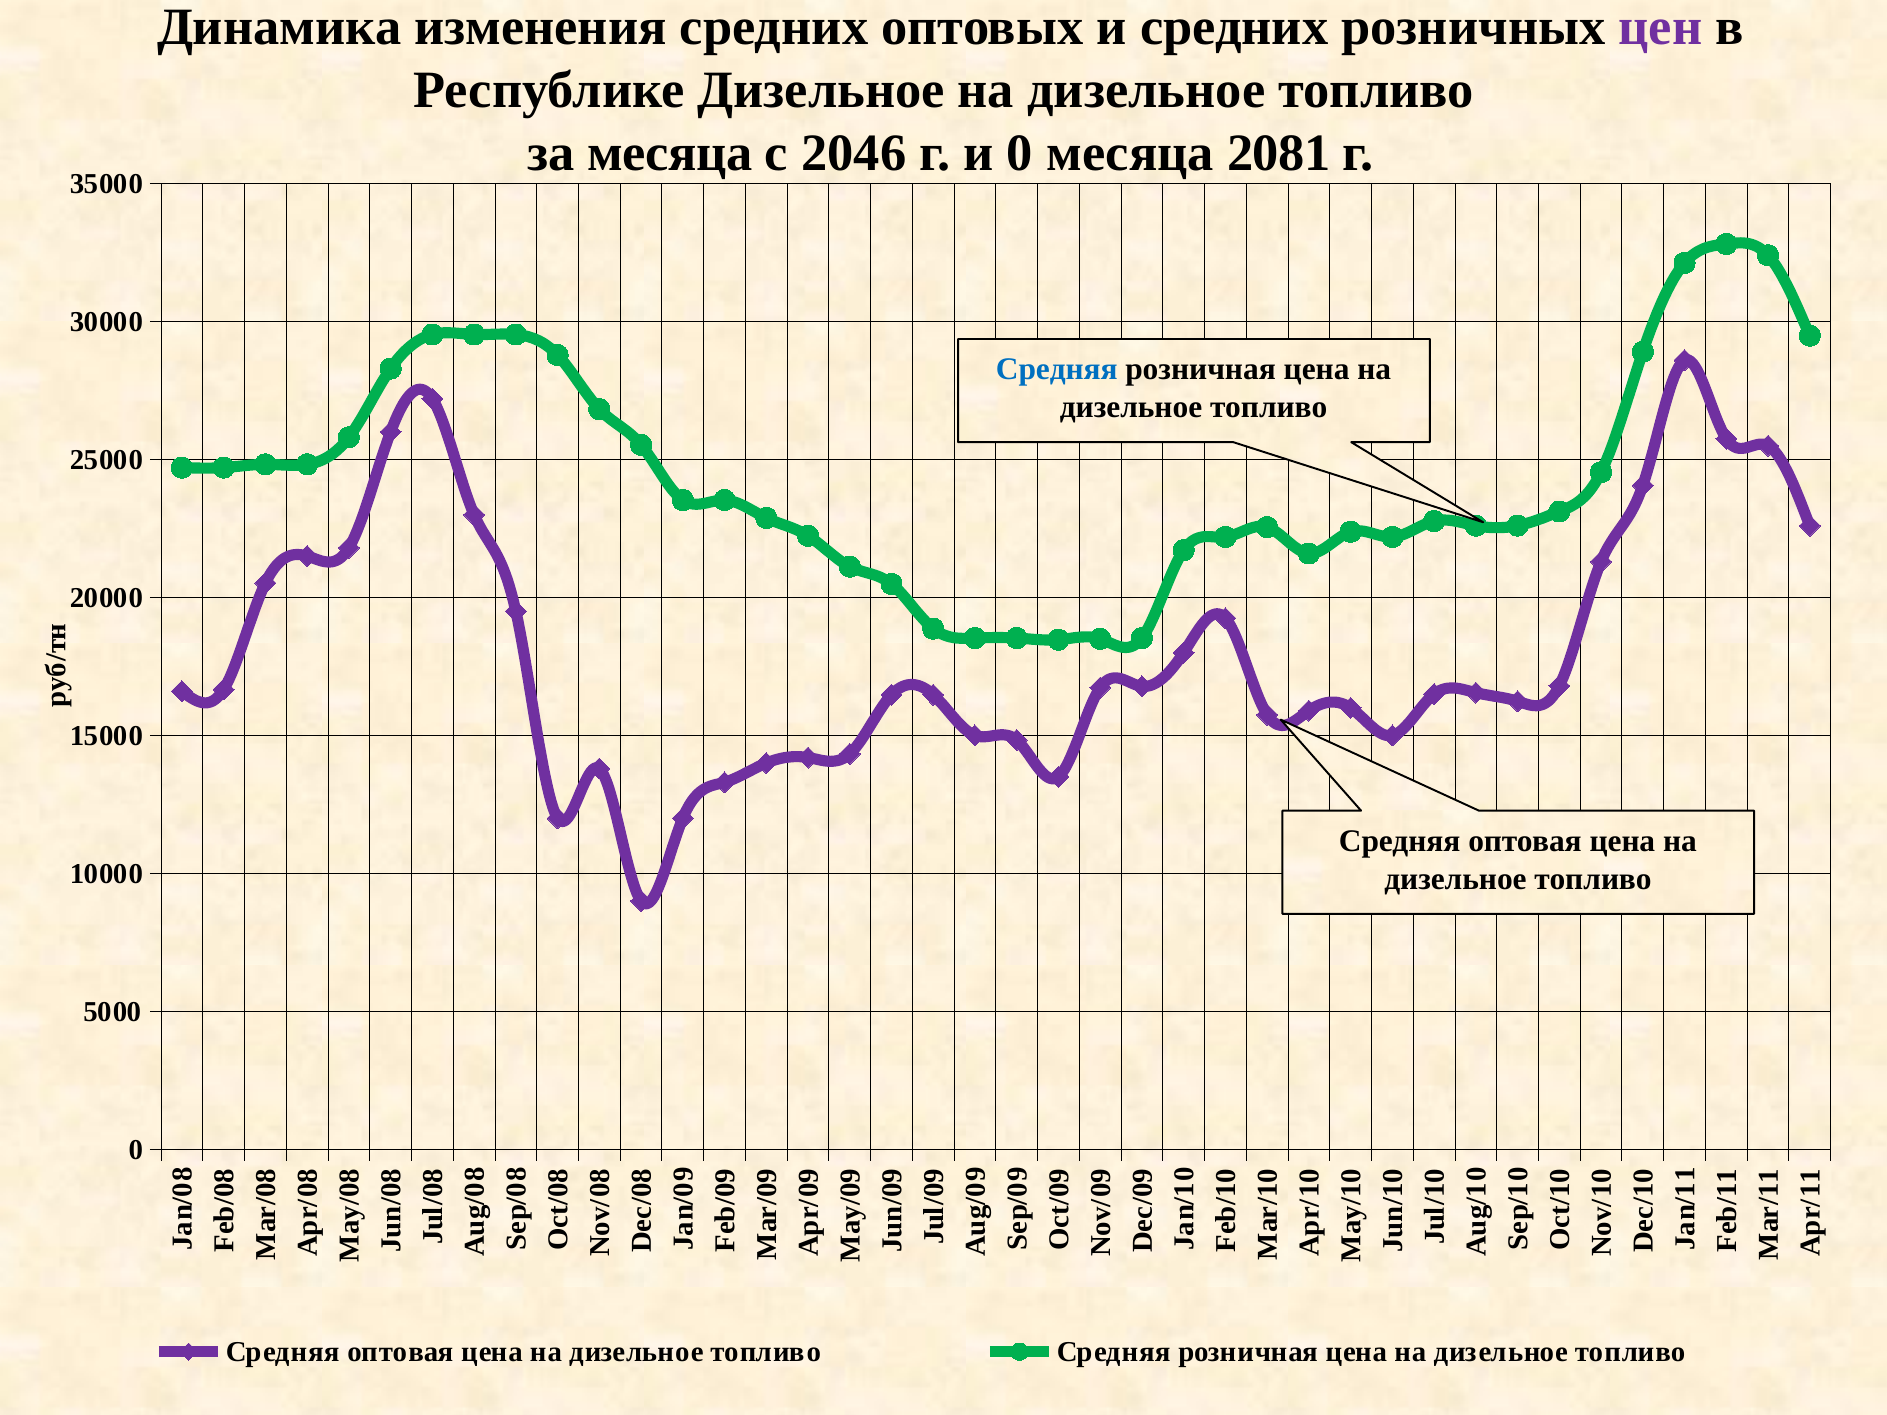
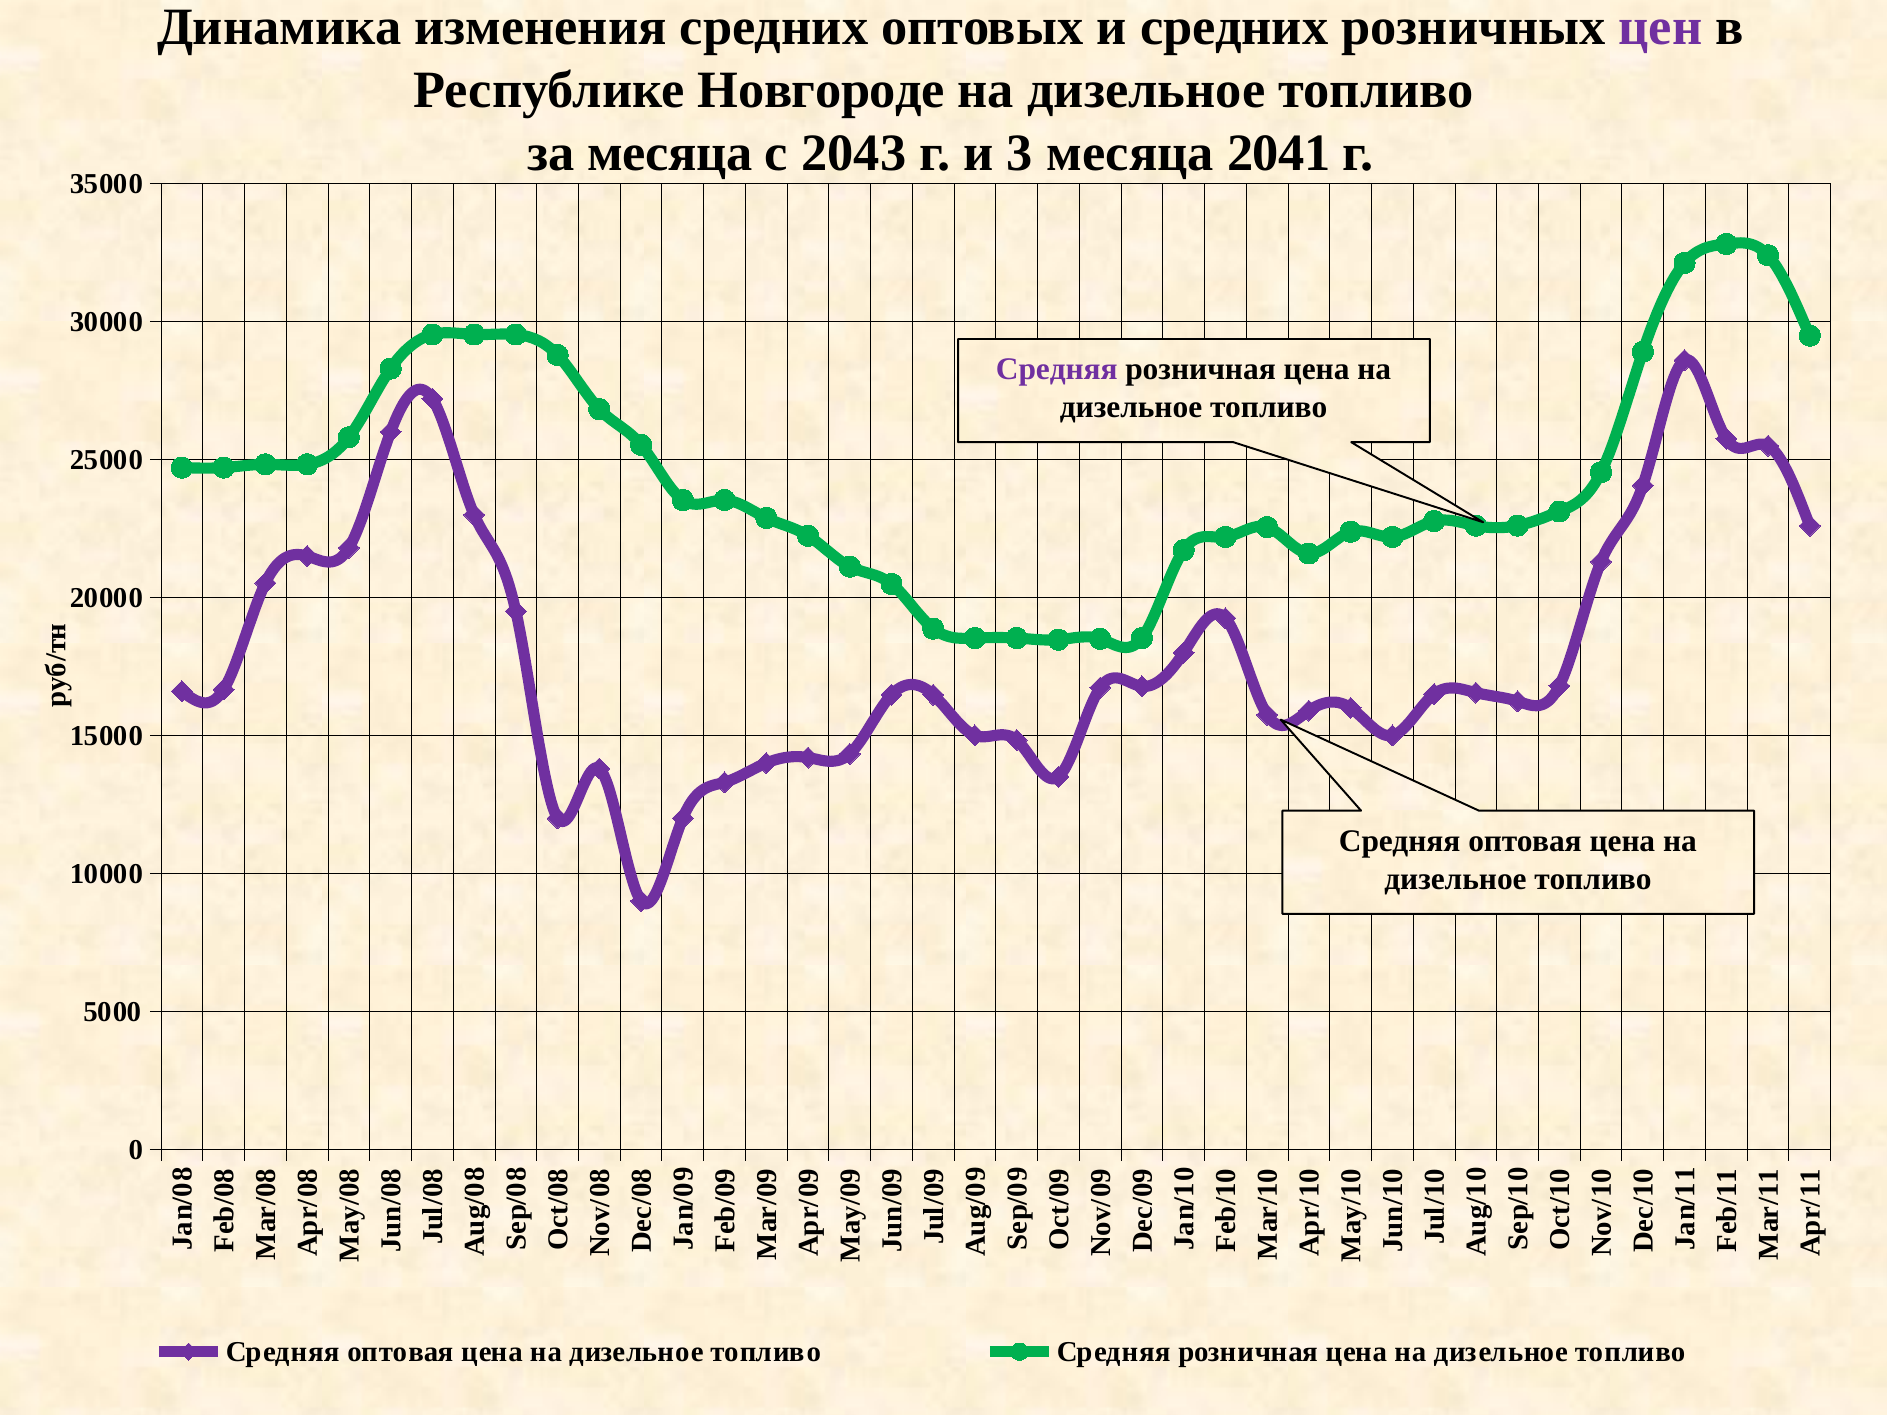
Республике Дизельное: Дизельное -> Новгороде
2046: 2046 -> 2043
и 0: 0 -> 3
2081: 2081 -> 2041
Средняя at (1057, 370) colour: blue -> purple
